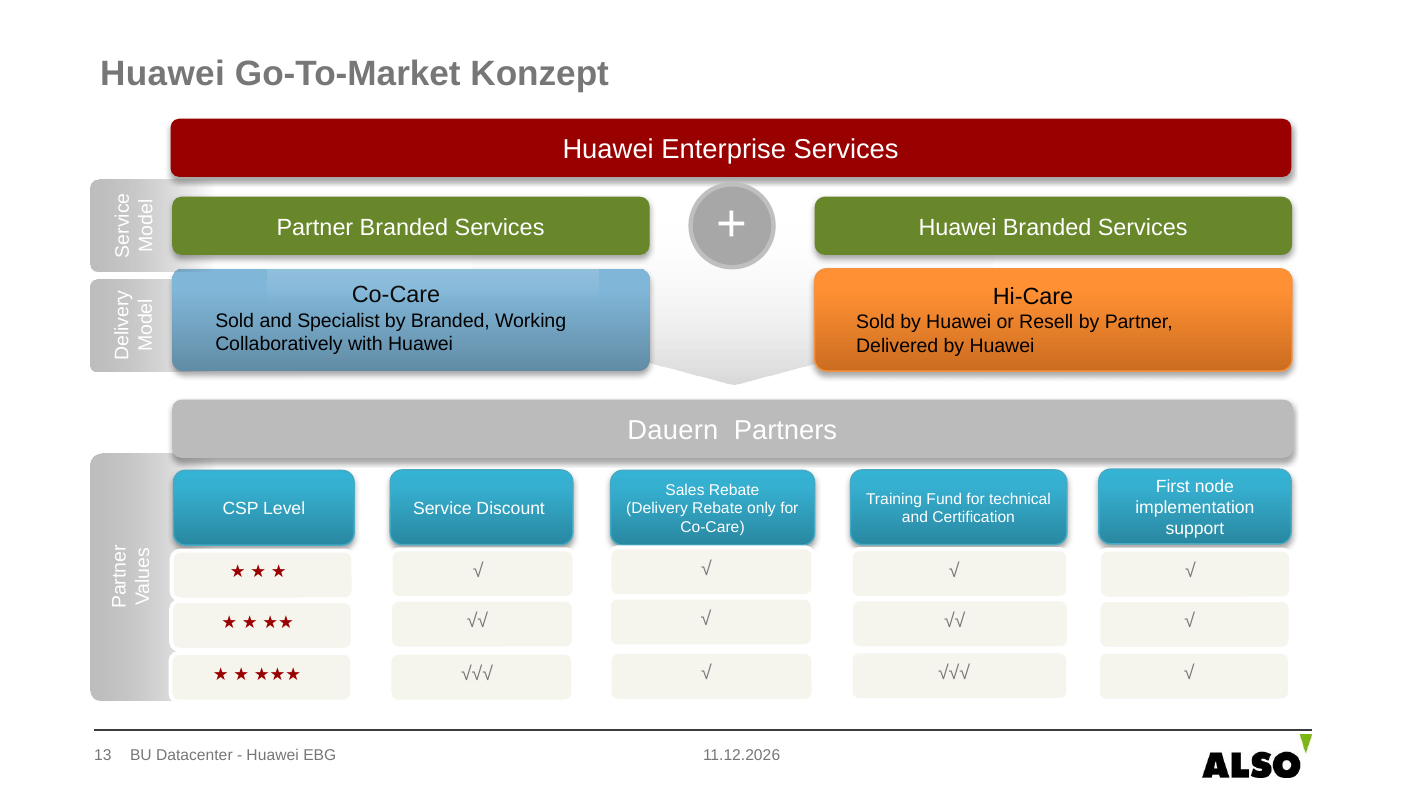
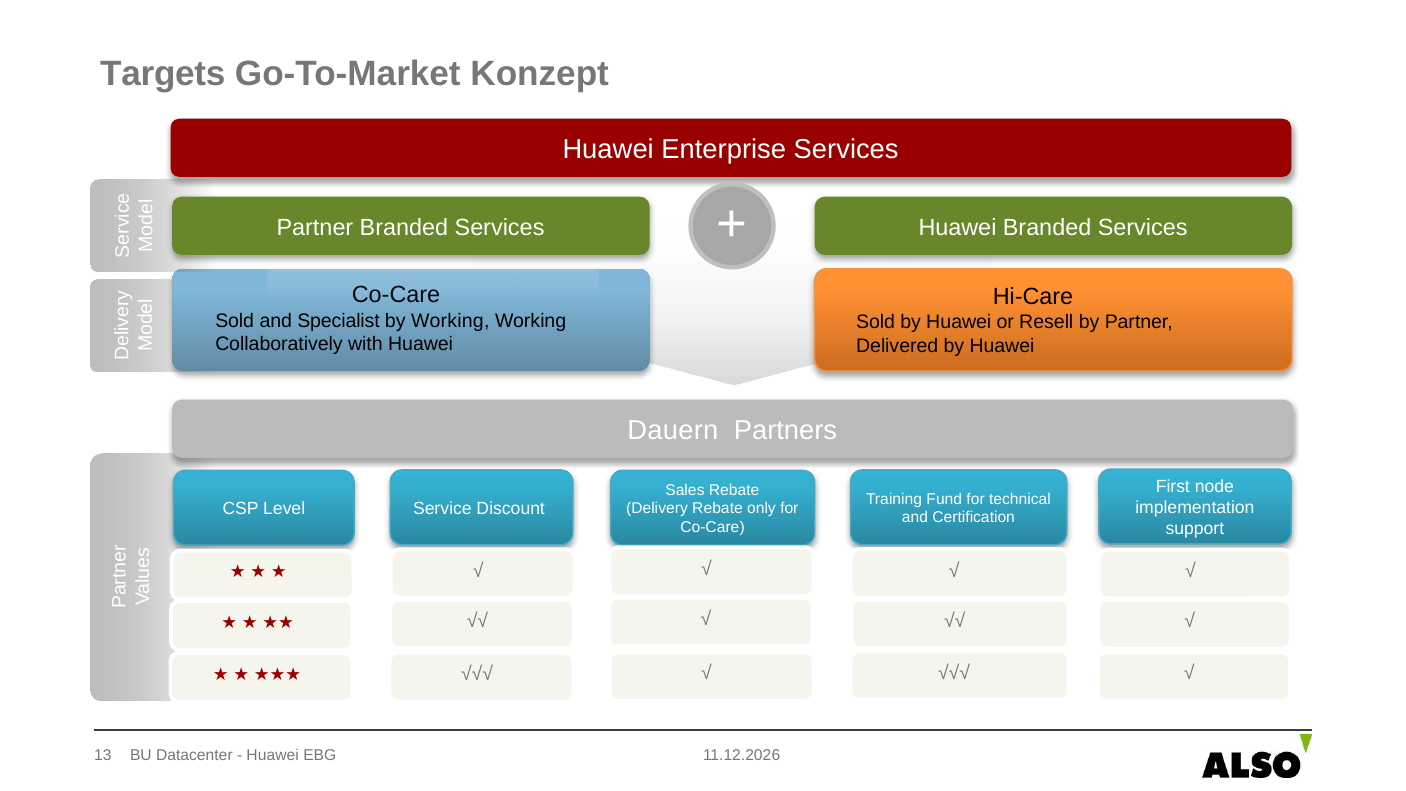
Huawei at (163, 74): Huawei -> Targets
by Branded: Branded -> Working
